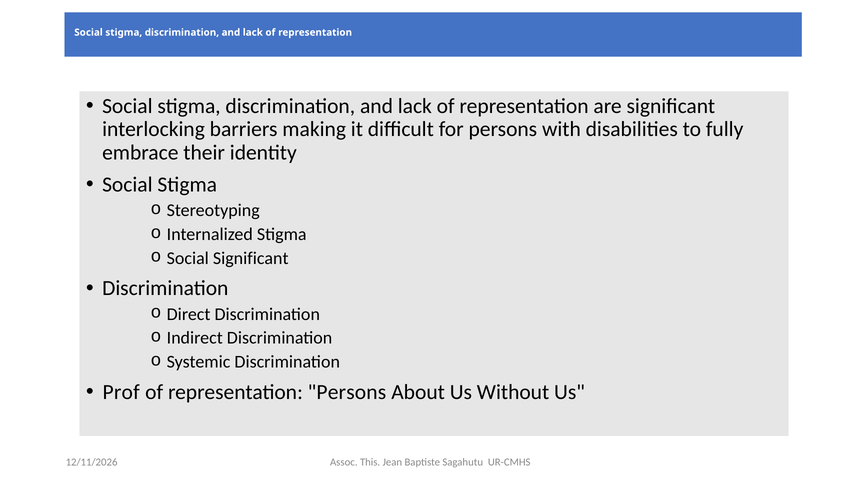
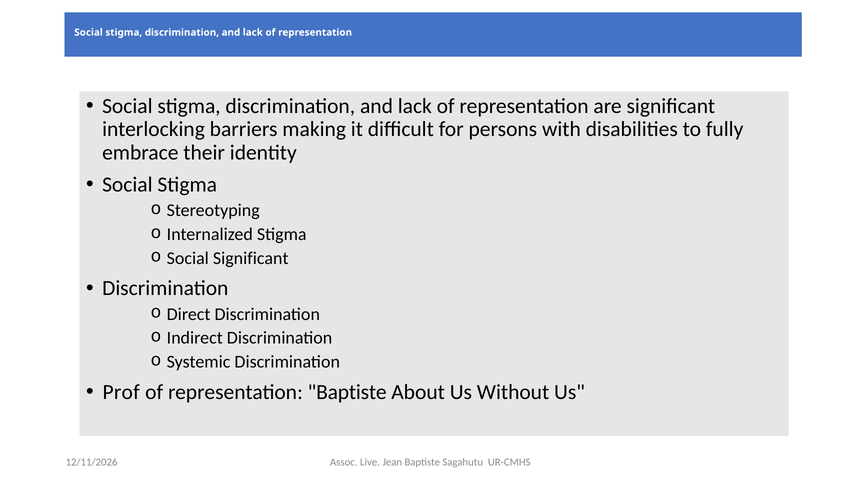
representation Persons: Persons -> Baptiste
This: This -> Live
